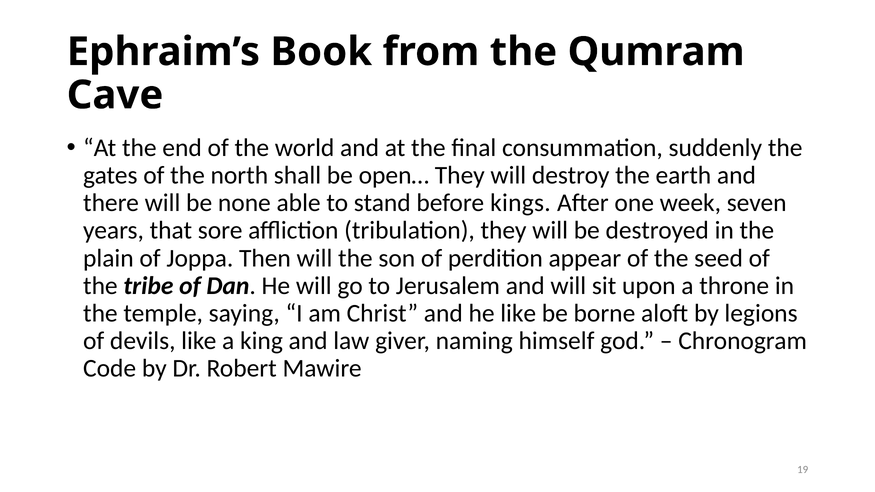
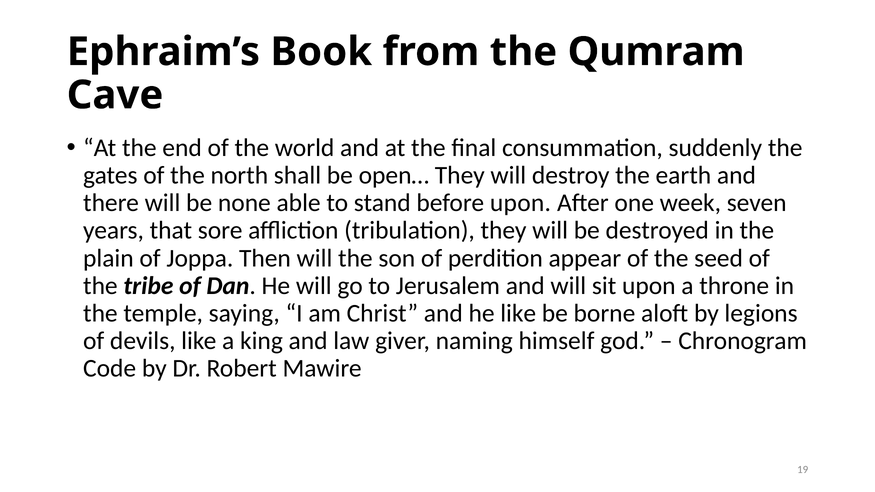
before kings: kings -> upon
